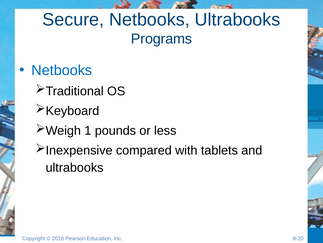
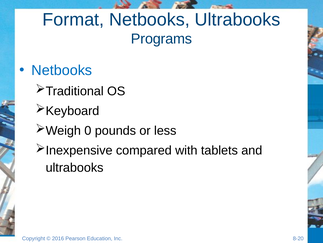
Secure: Secure -> Format
1: 1 -> 0
